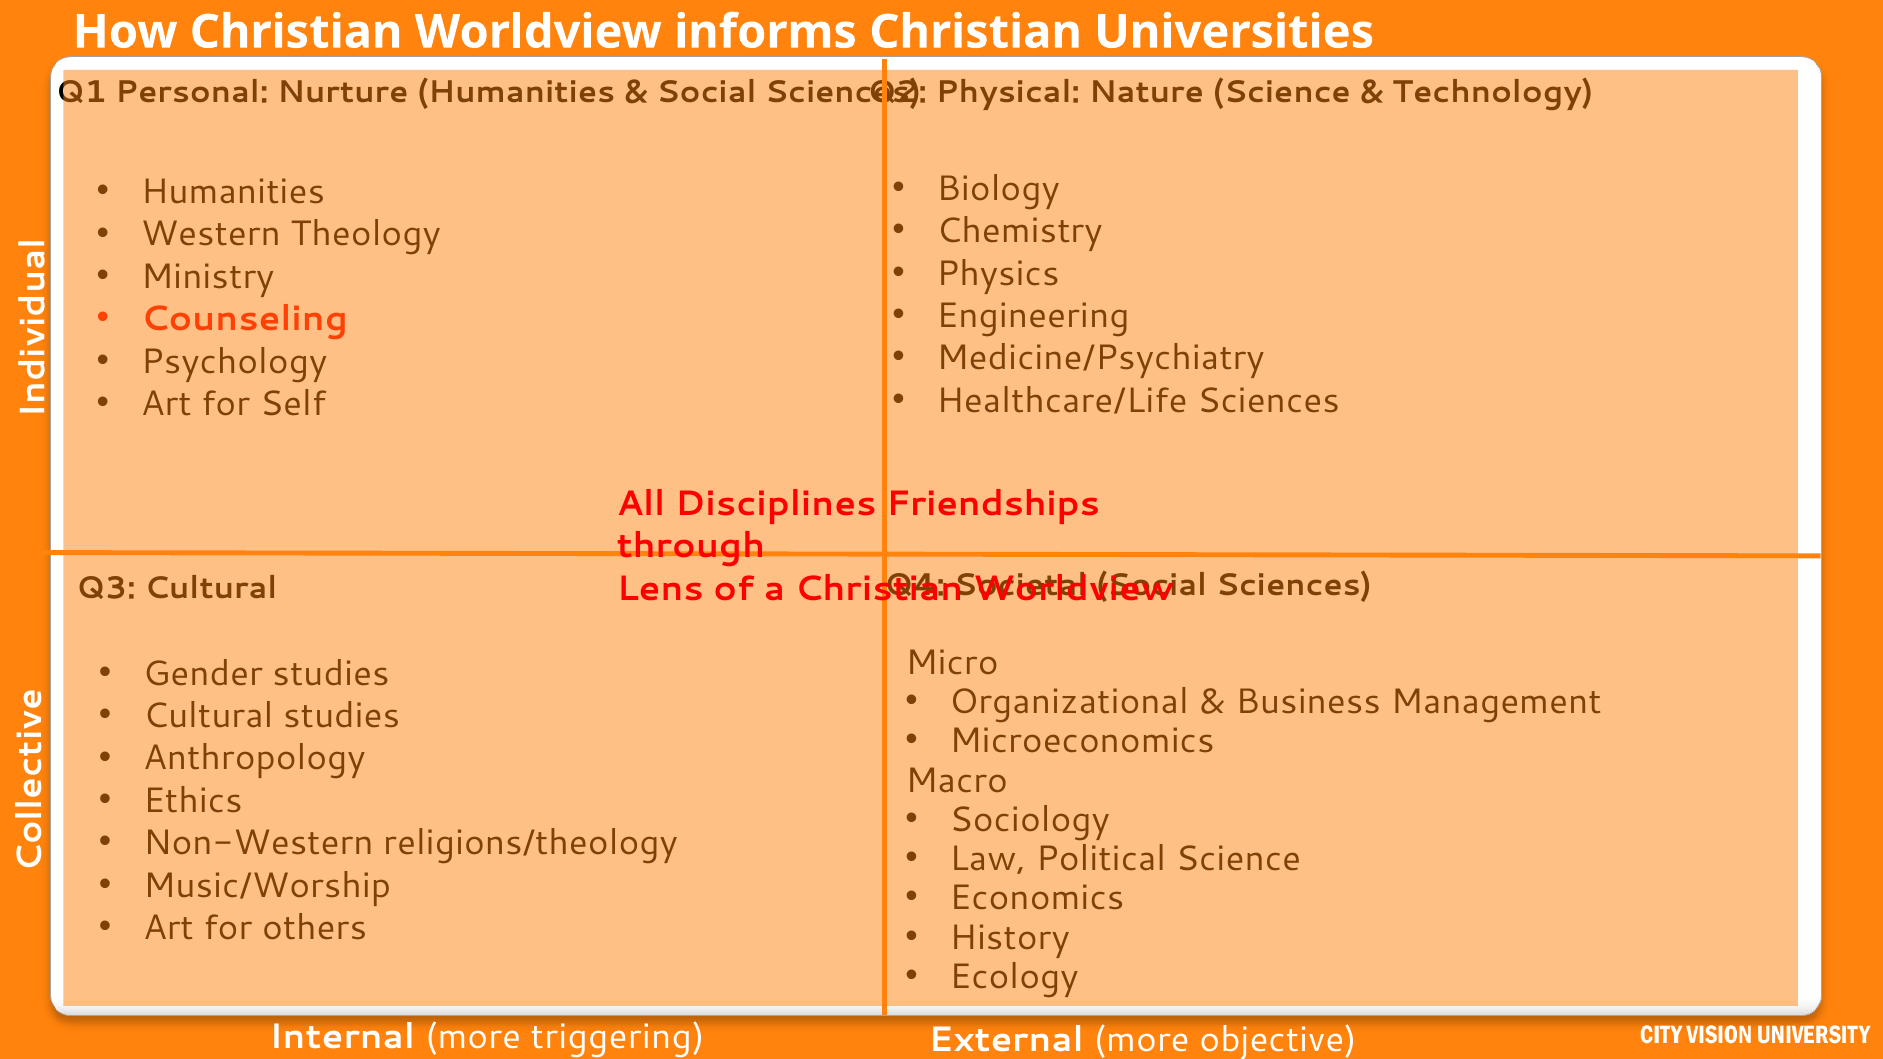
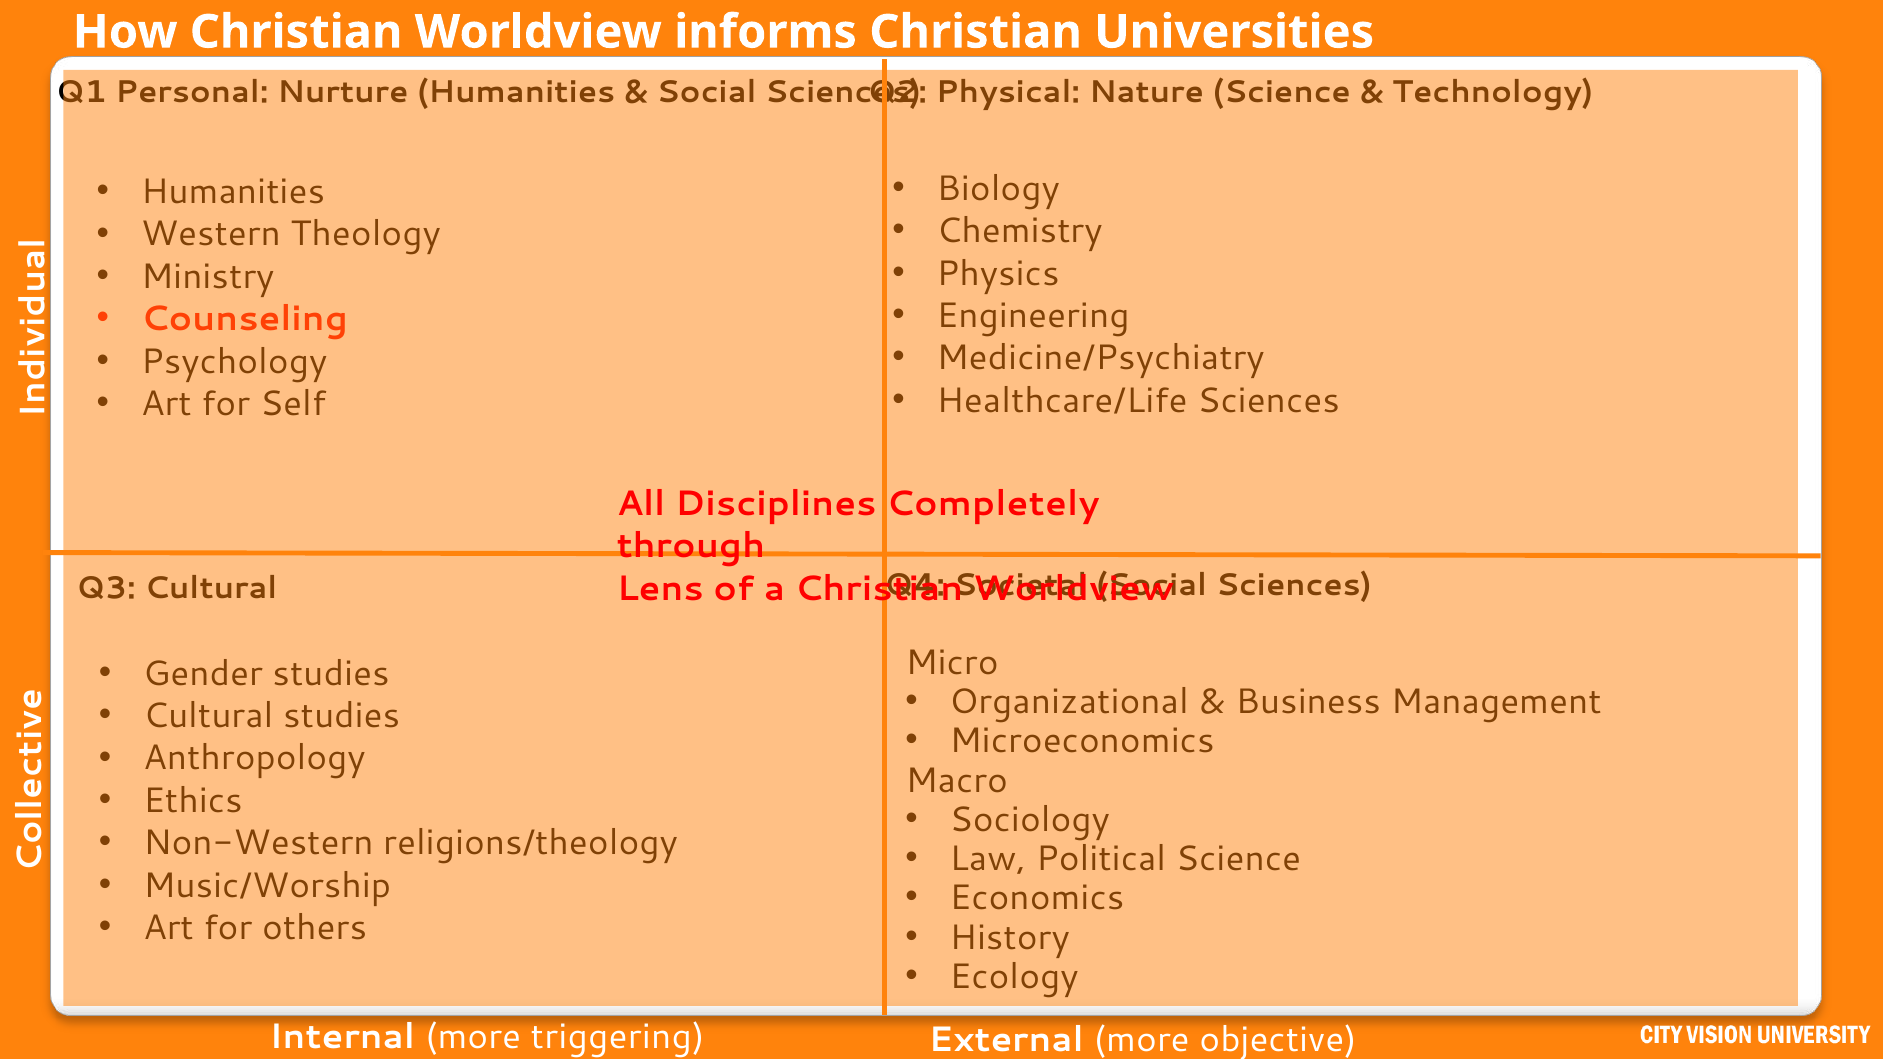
Friendships: Friendships -> Completely
